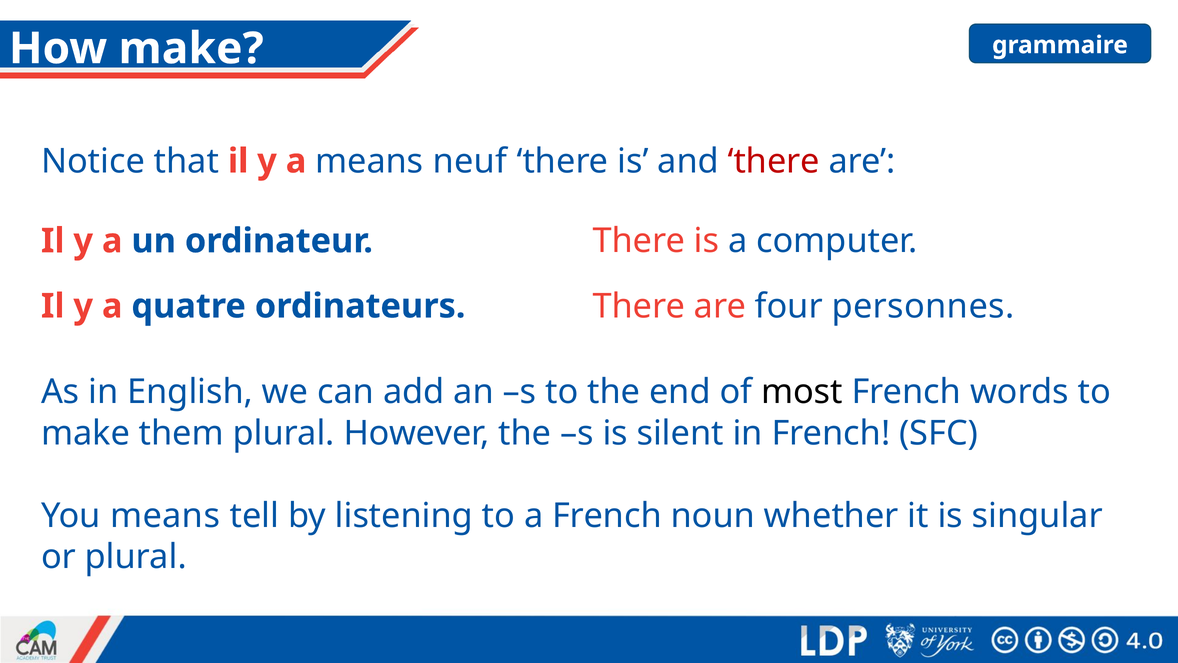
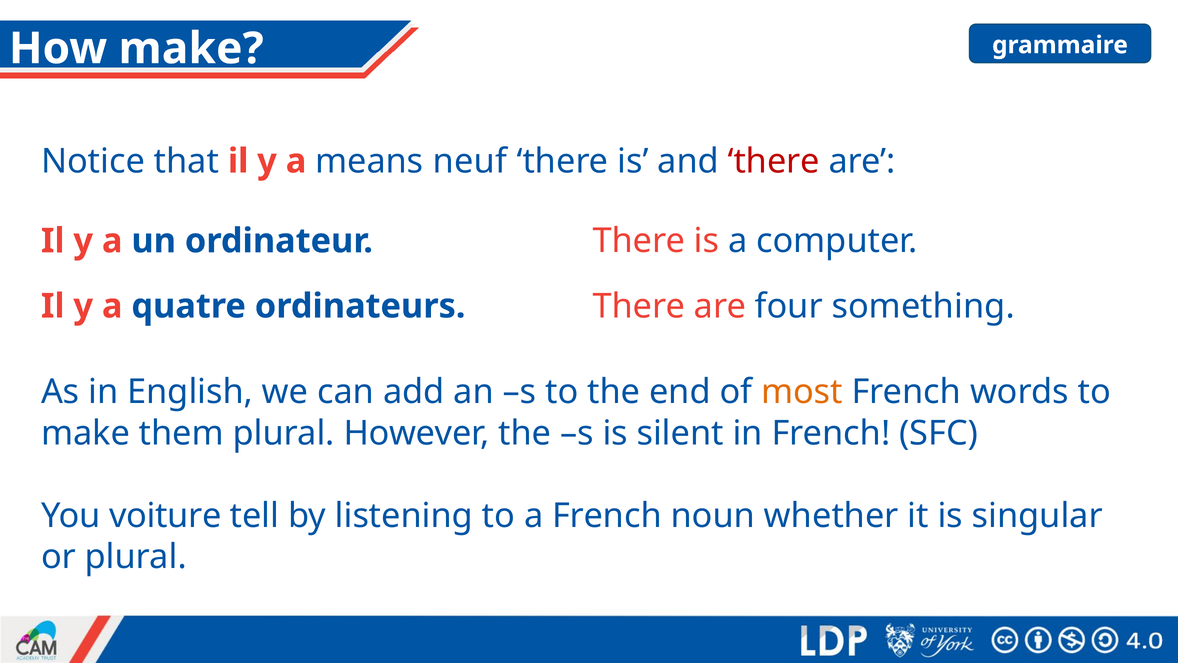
personnes: personnes -> something
most colour: black -> orange
You means: means -> voiture
